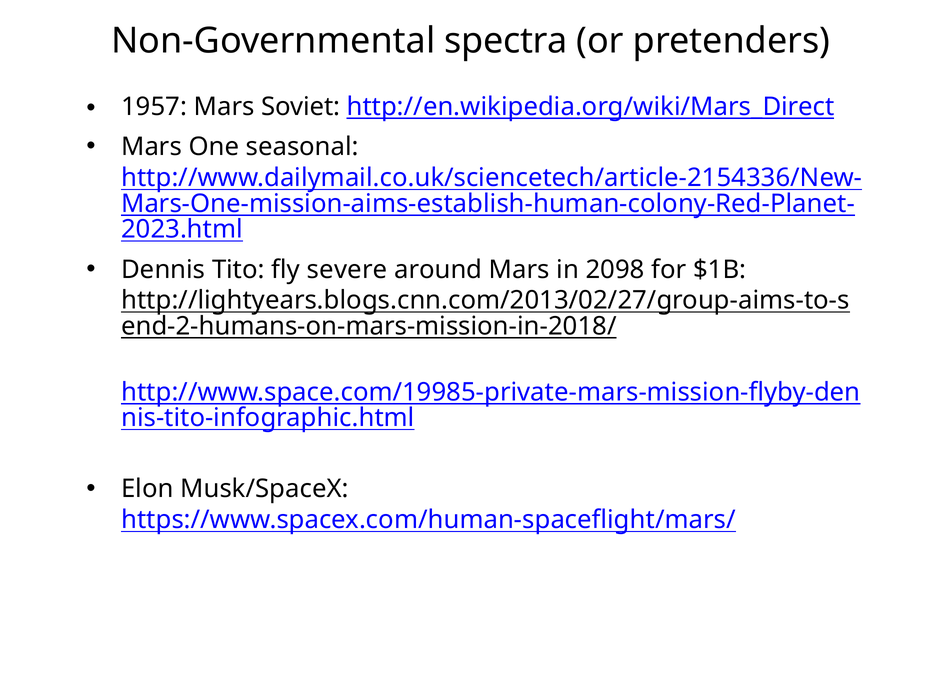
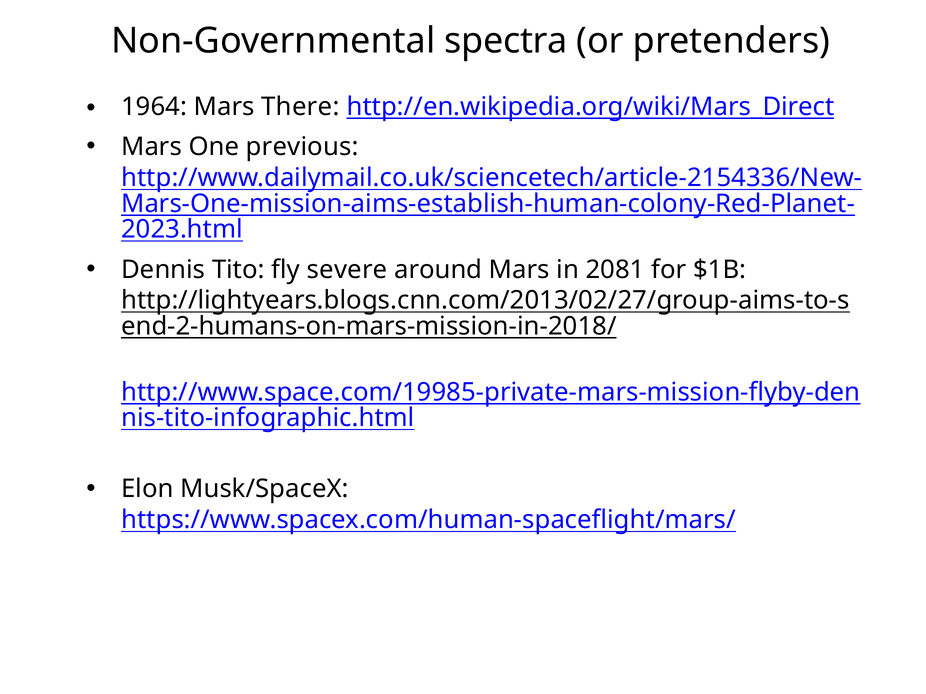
1957: 1957 -> 1964
Soviet: Soviet -> There
seasonal: seasonal -> previous
2098: 2098 -> 2081
